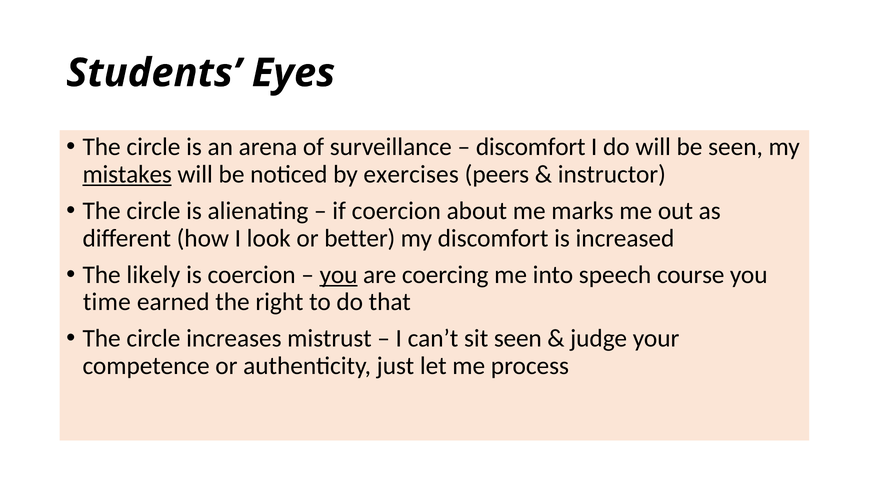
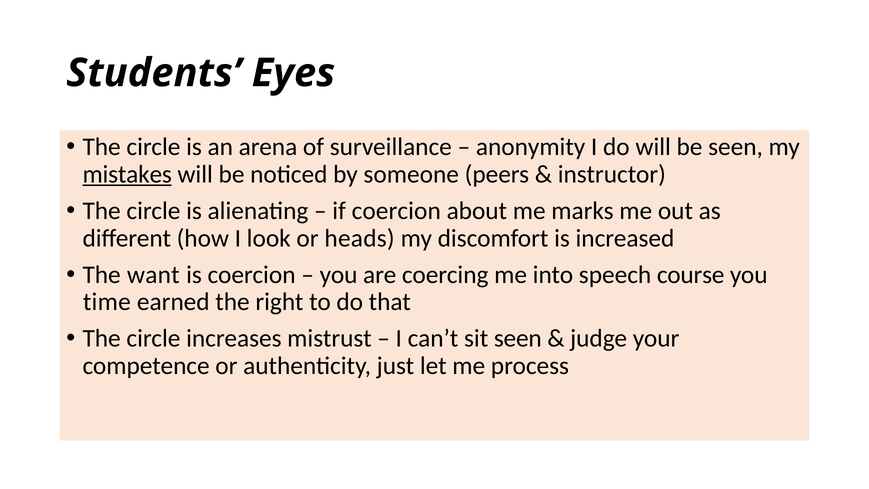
discomfort at (531, 147): discomfort -> anonymity
exercises: exercises -> someone
better: better -> heads
likely: likely -> want
you at (339, 275) underline: present -> none
